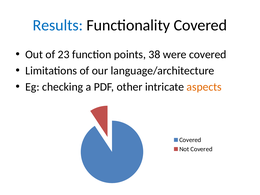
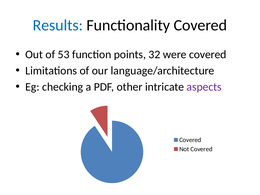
23: 23 -> 53
38: 38 -> 32
aspects colour: orange -> purple
